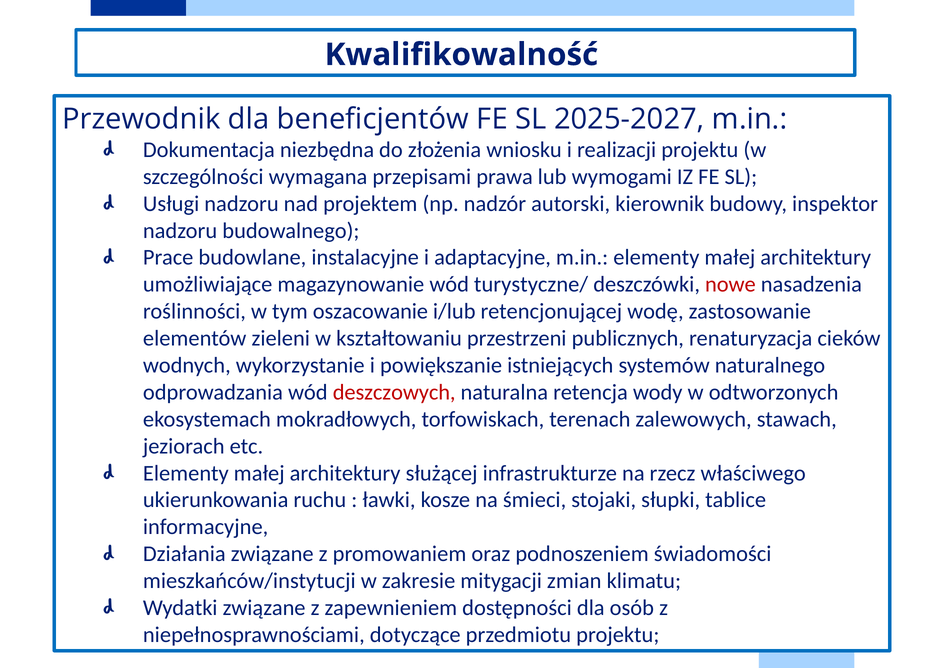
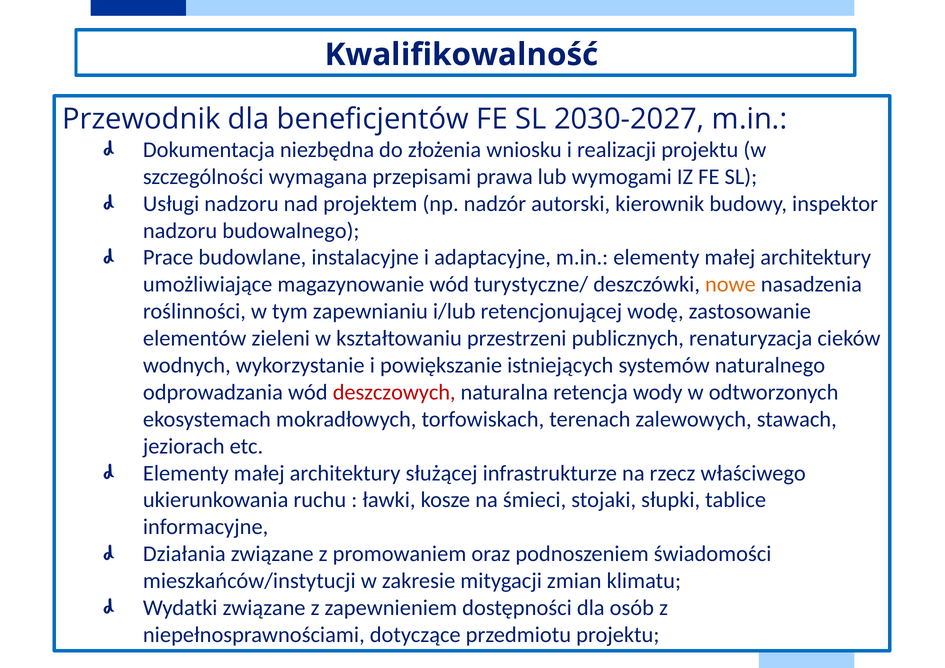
2025-2027: 2025-2027 -> 2030-2027
nowe colour: red -> orange
oszacowanie: oszacowanie -> zapewnianiu
